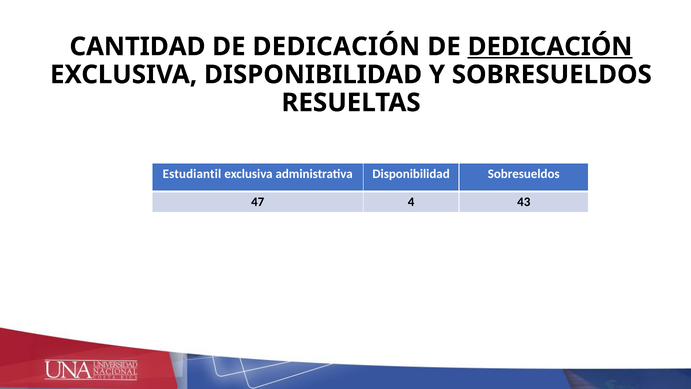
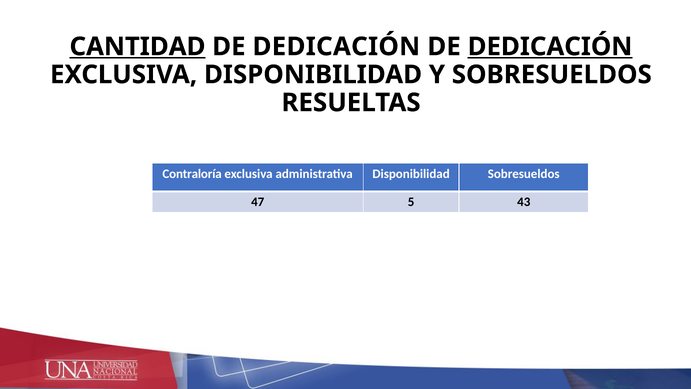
CANTIDAD underline: none -> present
Estudiantil: Estudiantil -> Contraloría
4: 4 -> 5
